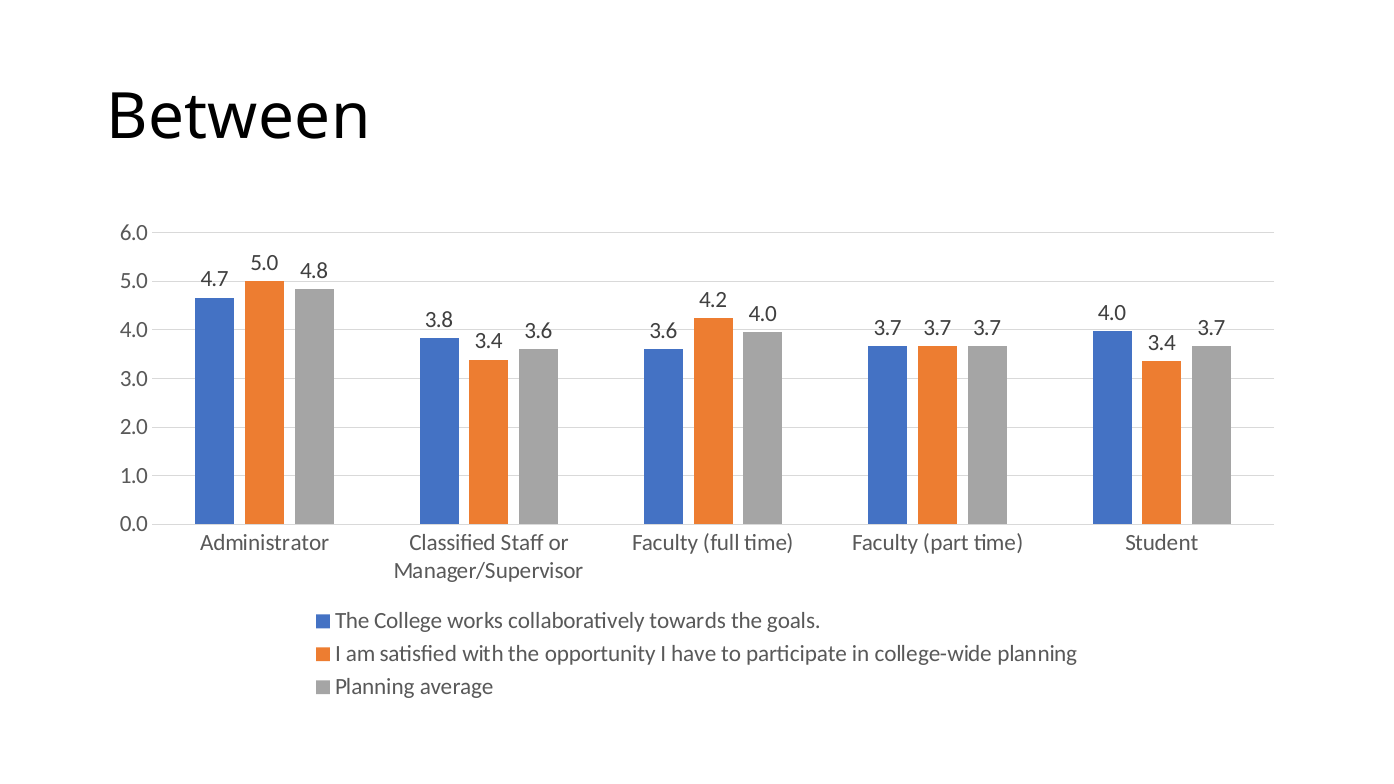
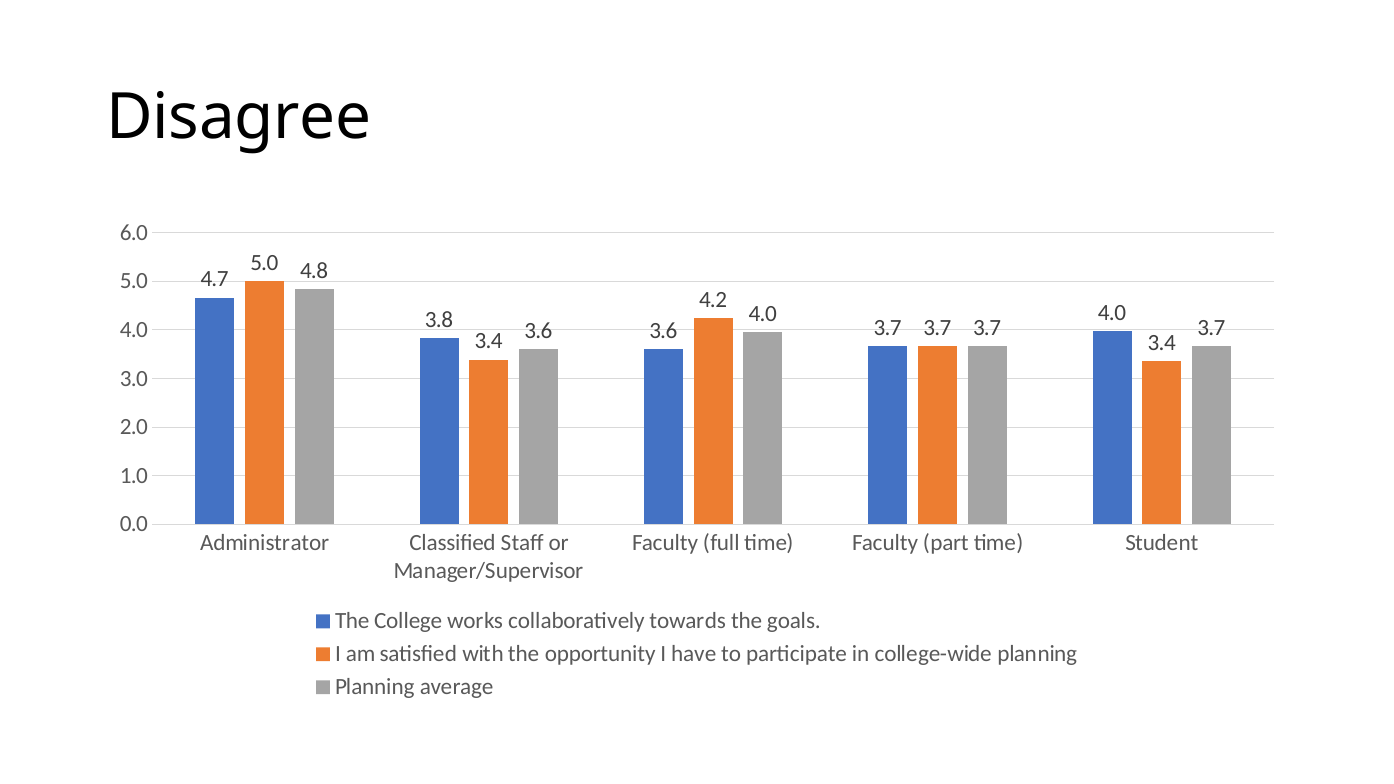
Between: Between -> Disagree
